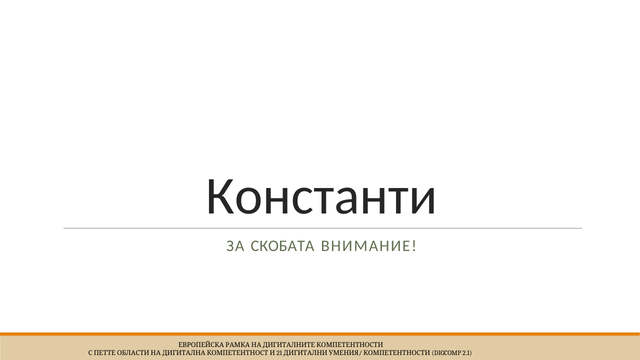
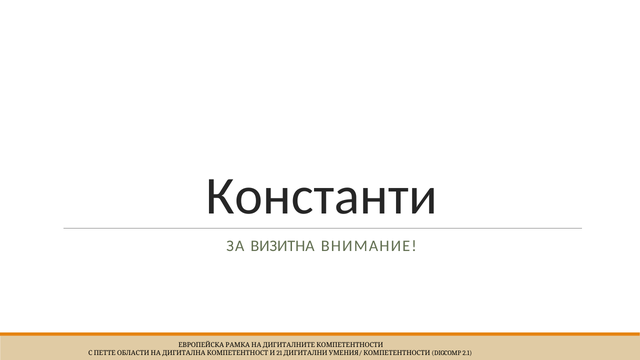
СКОБАТА: СКОБАТА -> ВИЗИТНА
